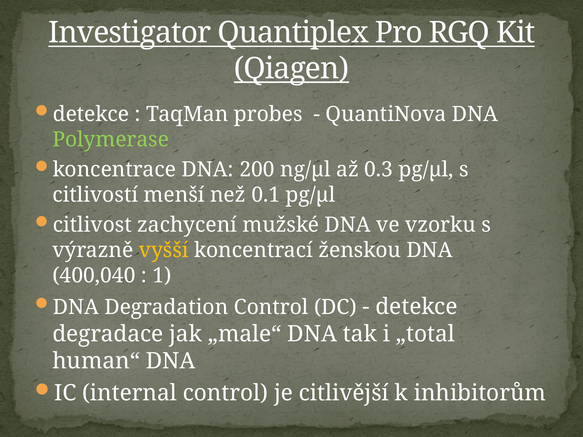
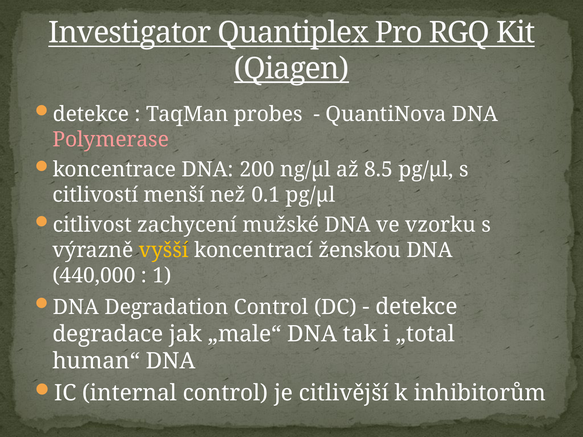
Polymerase colour: light green -> pink
0.3: 0.3 -> 8.5
400,040: 400,040 -> 440,000
